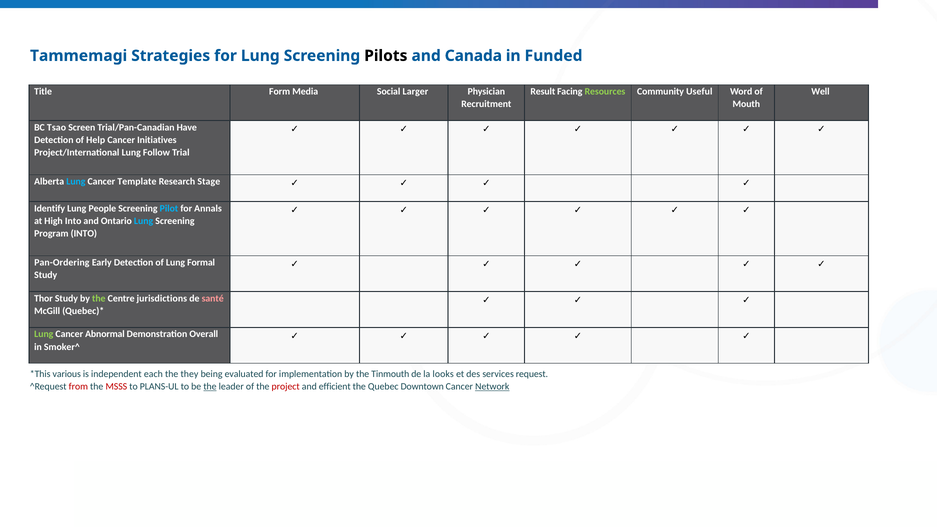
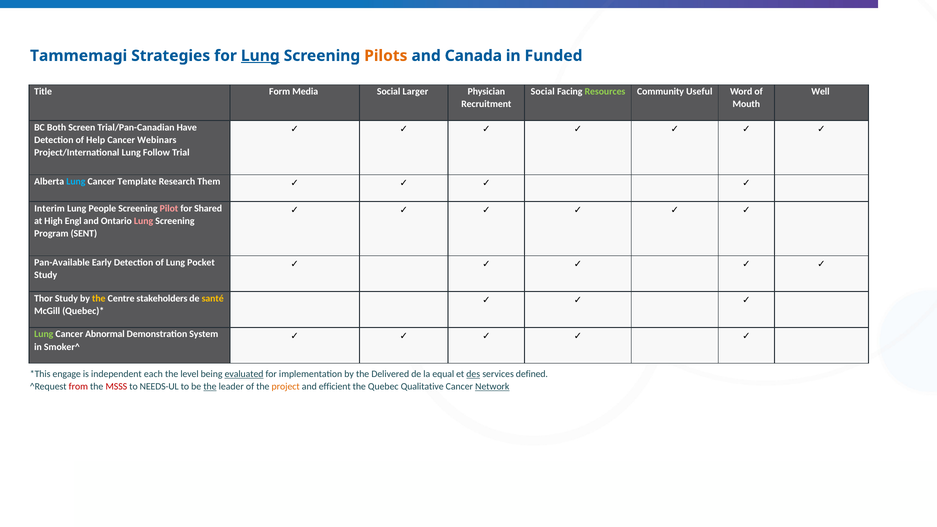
Lung at (260, 56) underline: none -> present
Pilots colour: black -> orange
Result at (543, 92): Result -> Social
Tsao: Tsao -> Both
Initiatives: Initiatives -> Webinars
Stage: Stage -> Them
Identify: Identify -> Interim
Pilot colour: light blue -> pink
Annals: Annals -> Shared
High Into: Into -> Engl
Lung at (144, 221) colour: light blue -> pink
Program INTO: INTO -> SENT
Pan-Ordering: Pan-Ordering -> Pan-Available
Formal: Formal -> Pocket
the at (99, 298) colour: light green -> yellow
jurisdictions: jurisdictions -> stakeholders
santé colour: pink -> yellow
Overall: Overall -> System
various: various -> engage
they: they -> level
evaluated underline: none -> present
Tinmouth: Tinmouth -> Delivered
looks: looks -> equal
des underline: none -> present
request: request -> defined
PLANS-UL: PLANS-UL -> NEEDS-UL
project colour: red -> orange
Downtown: Downtown -> Qualitative
